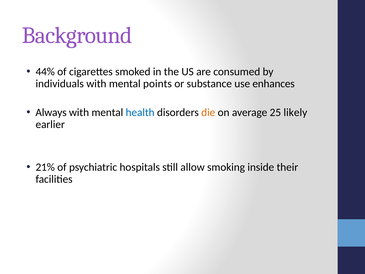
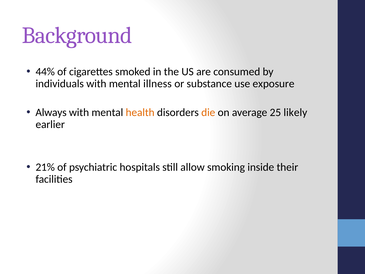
points: points -> illness
enhances: enhances -> exposure
health colour: blue -> orange
